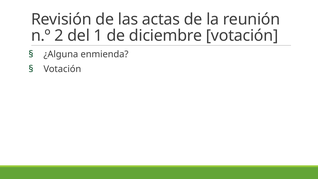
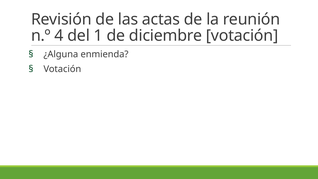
2: 2 -> 4
